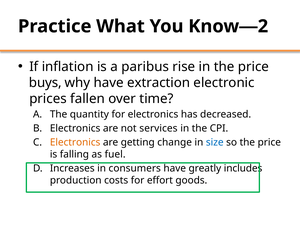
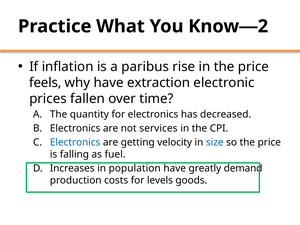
buys: buys -> feels
Electronics at (75, 142) colour: orange -> blue
change: change -> velocity
consumers: consumers -> population
includes: includes -> demand
effort: effort -> levels
